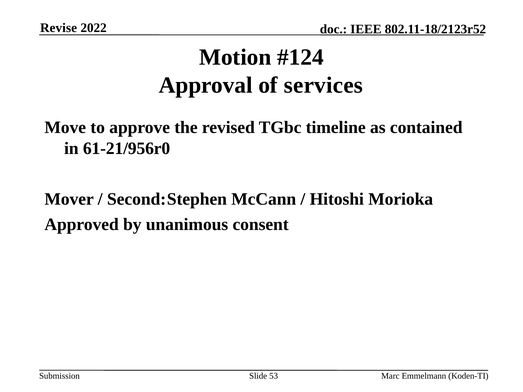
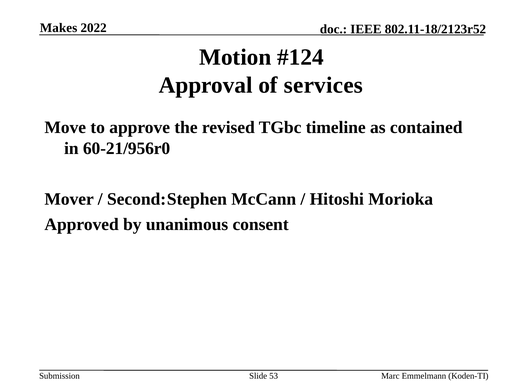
Revise: Revise -> Makes
61-21/956r0: 61-21/956r0 -> 60-21/956r0
